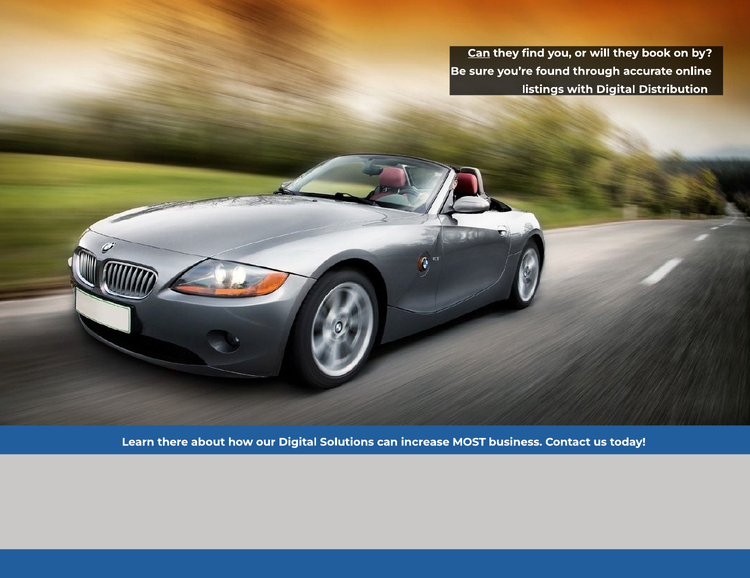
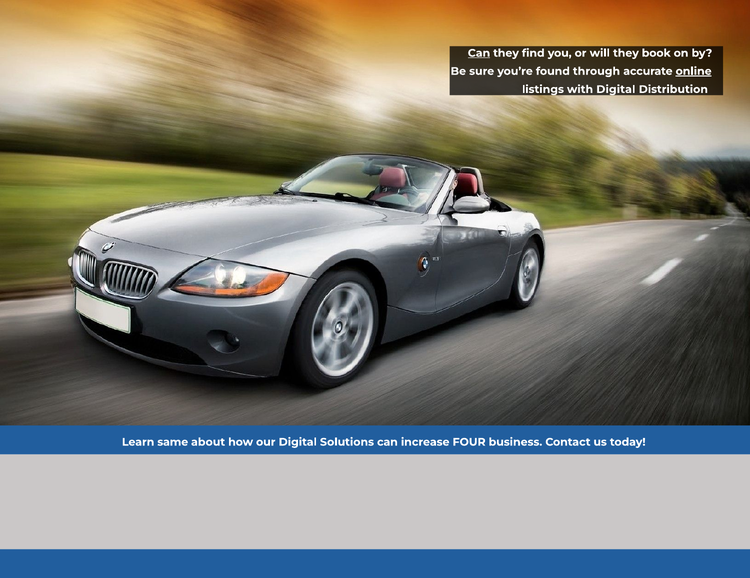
online underline: none -> present
there: there -> same
MOST: MOST -> FOUR
